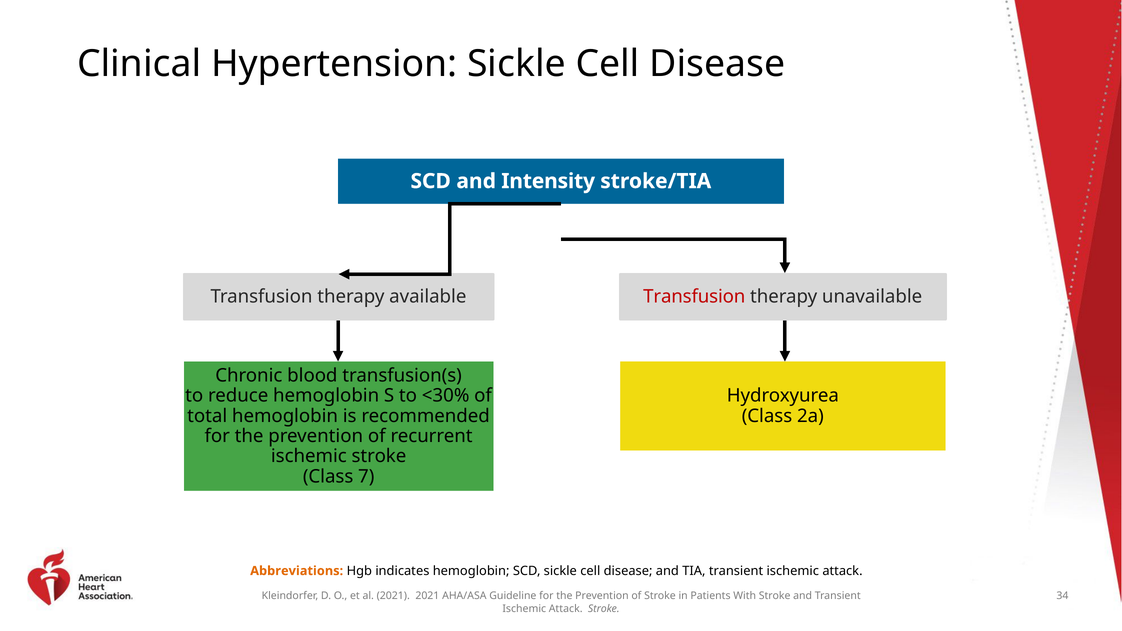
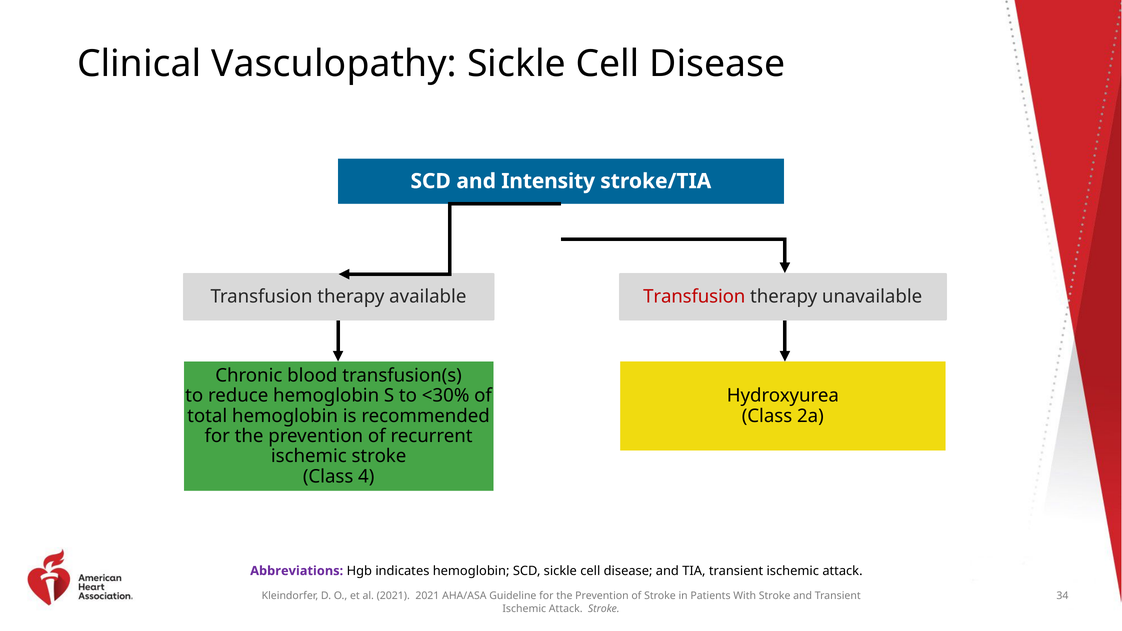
Hypertension: Hypertension -> Vasculopathy
7: 7 -> 4
Abbreviations colour: orange -> purple
